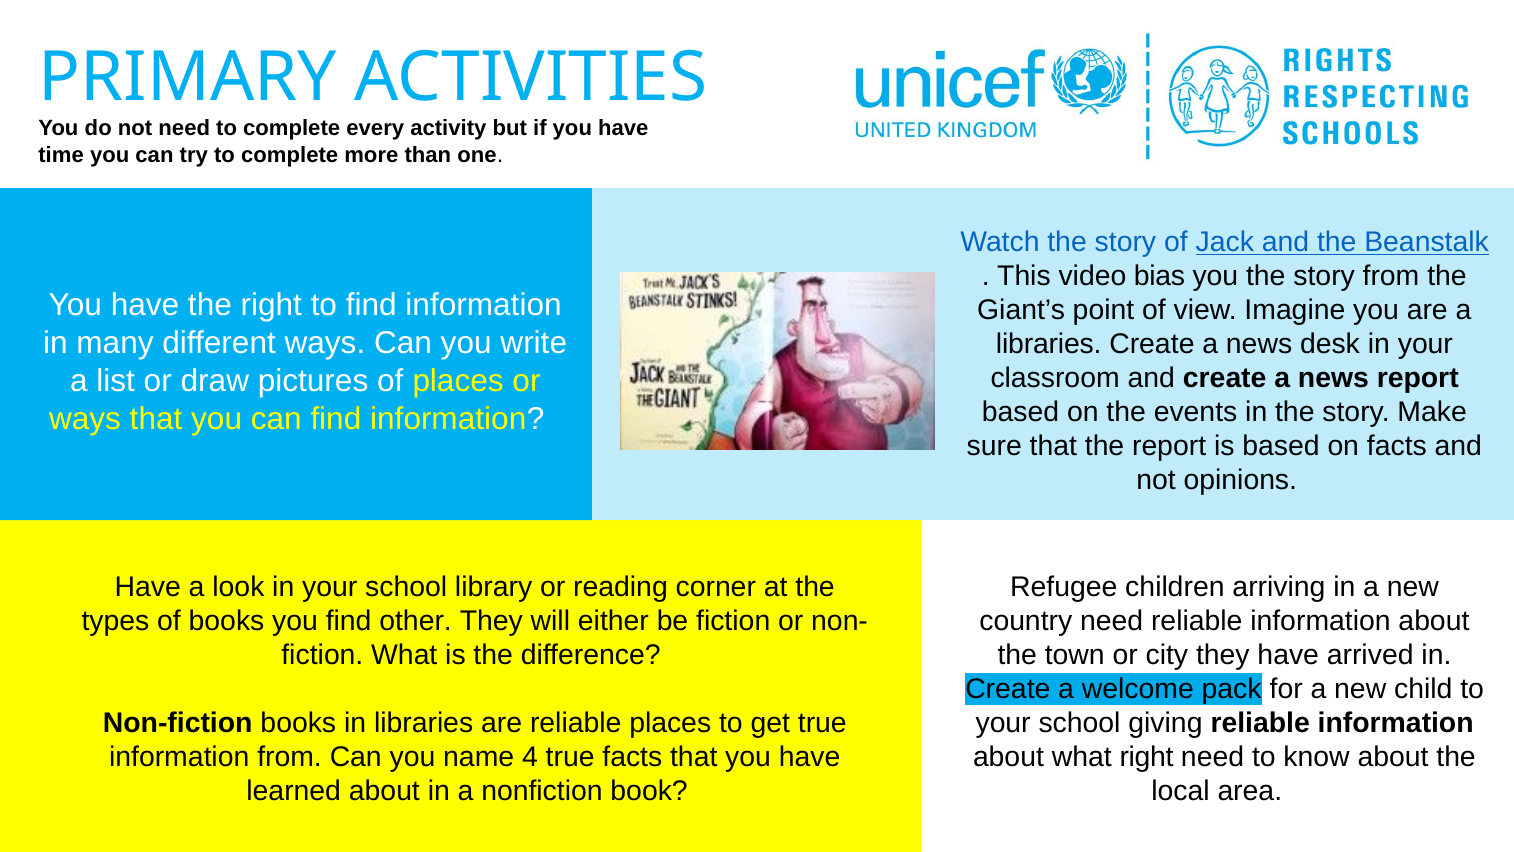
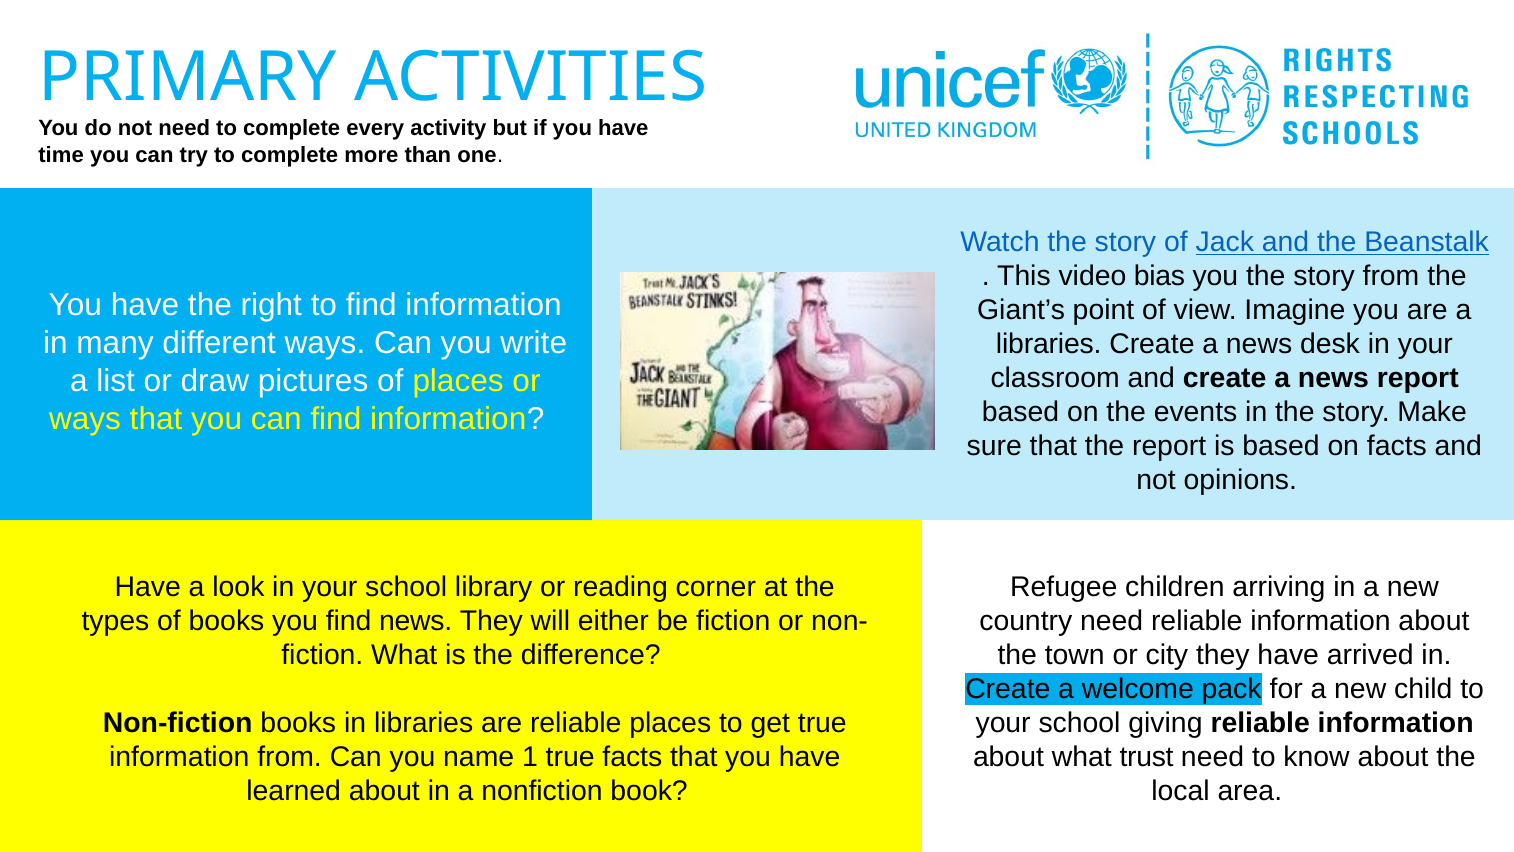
find other: other -> news
4: 4 -> 1
what right: right -> trust
